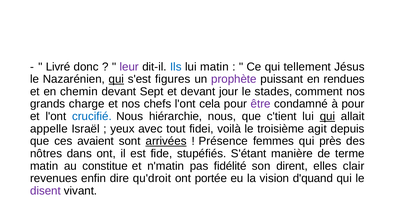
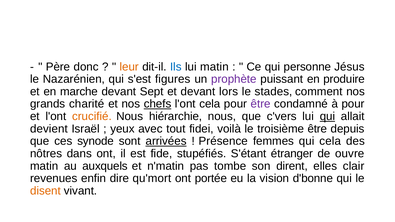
Livré: Livré -> Père
leur colour: purple -> orange
tellement: tellement -> personne
qui at (116, 79) underline: present -> none
rendues: rendues -> produire
chemin: chemin -> marche
jour: jour -> lors
charge: charge -> charité
chefs underline: none -> present
crucifié colour: blue -> orange
c'tient: c'tient -> c'vers
appelle: appelle -> devient
troisième agit: agit -> être
avaient: avaient -> synode
qui près: près -> cela
manière: manière -> étranger
terme: terme -> ouvre
constitue: constitue -> auxquels
fidélité: fidélité -> tombe
qu'droit: qu'droit -> qu'mort
d'quand: d'quand -> d'bonne
disent colour: purple -> orange
